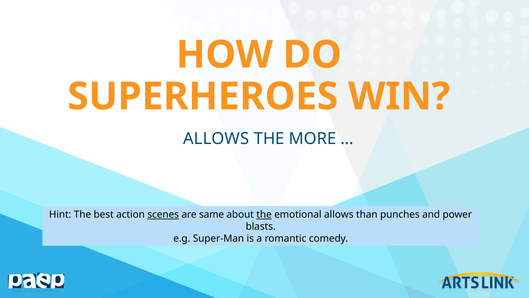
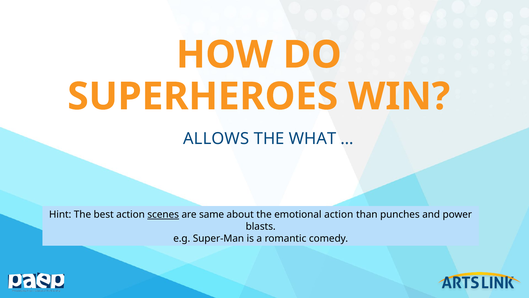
MORE: MORE -> WHAT
the at (264, 214) underline: present -> none
emotional allows: allows -> action
